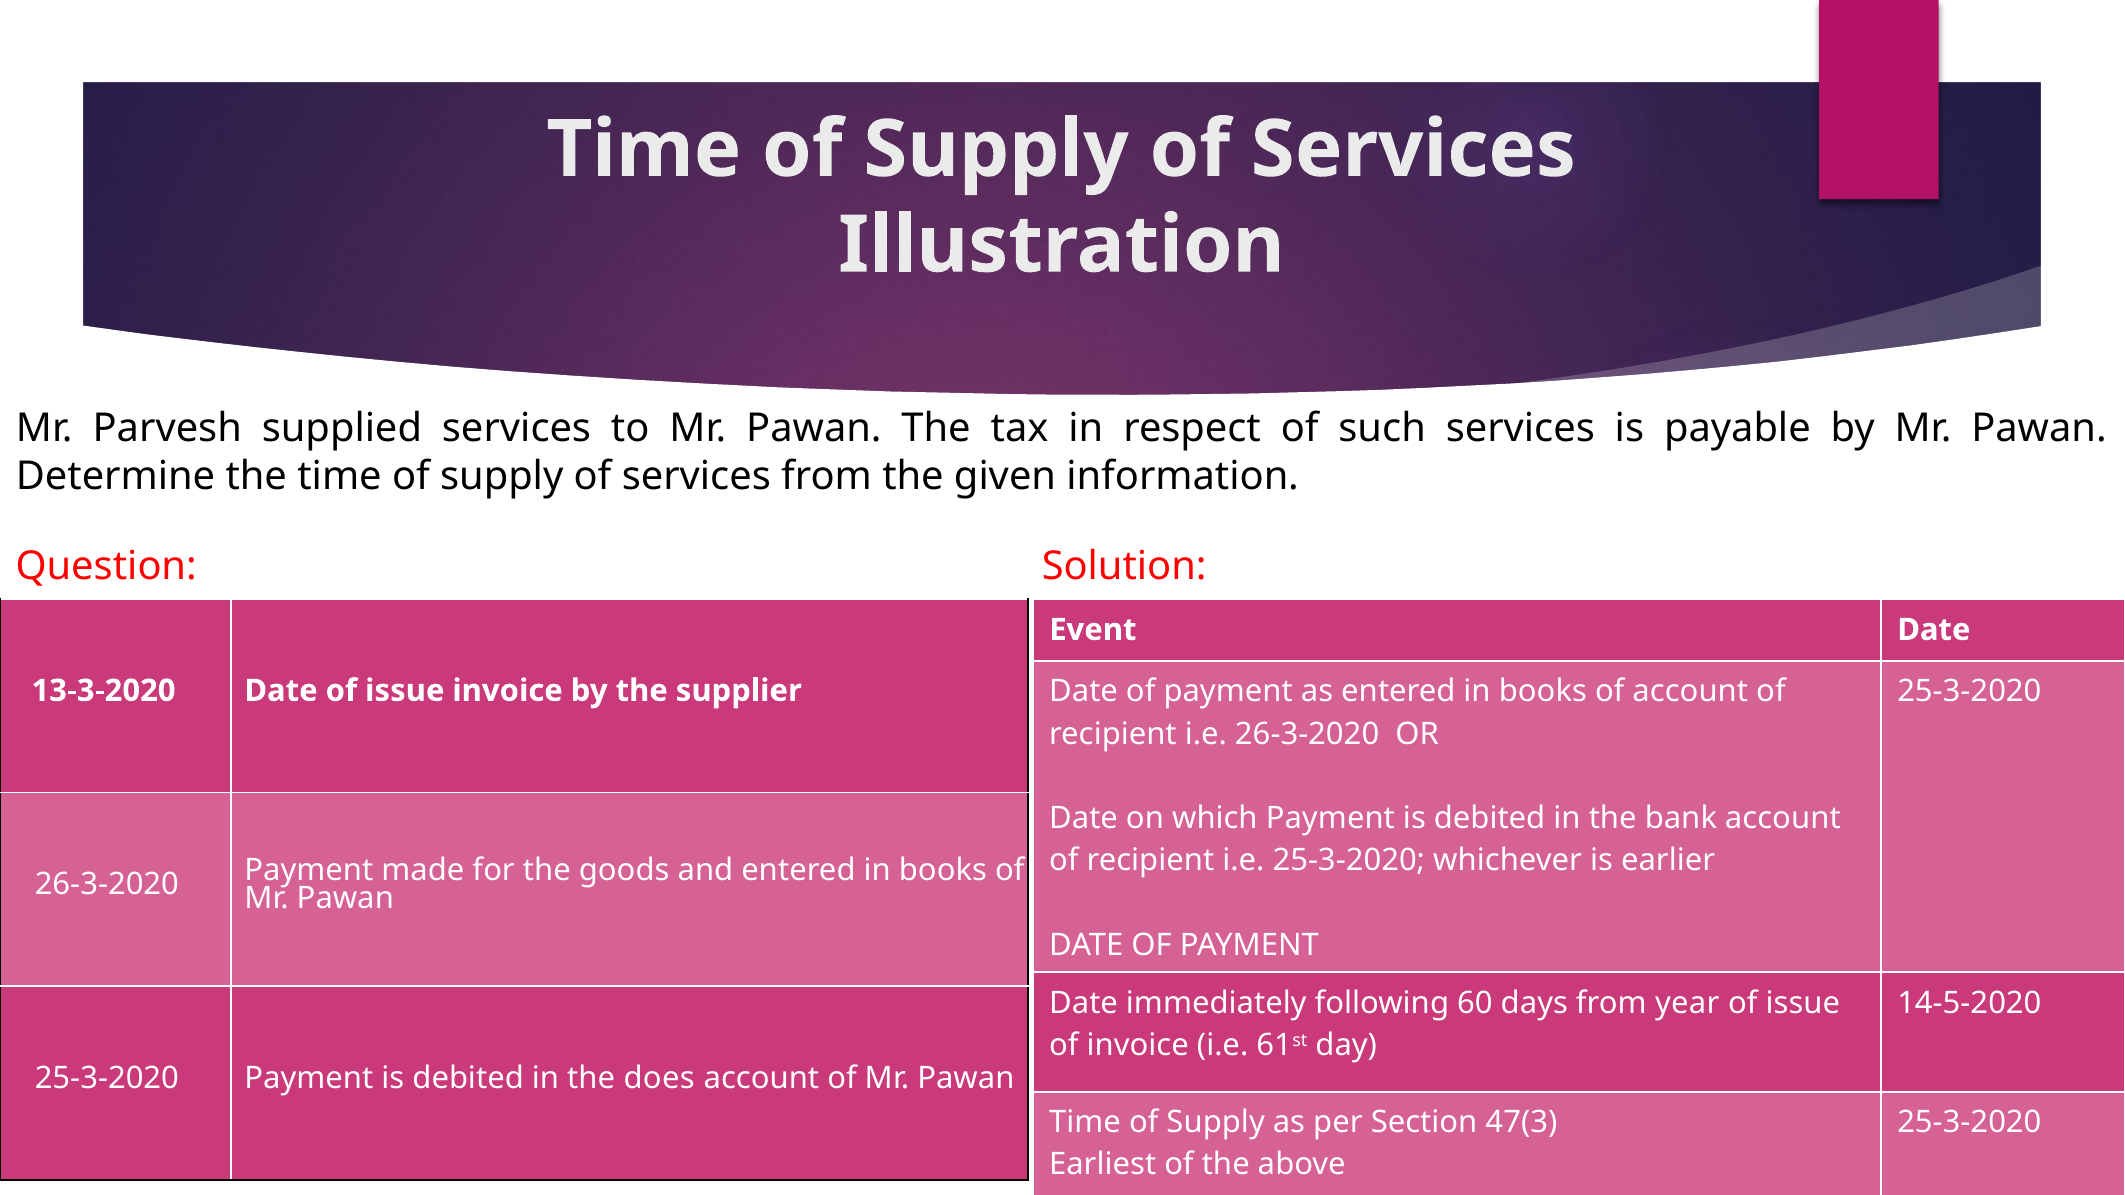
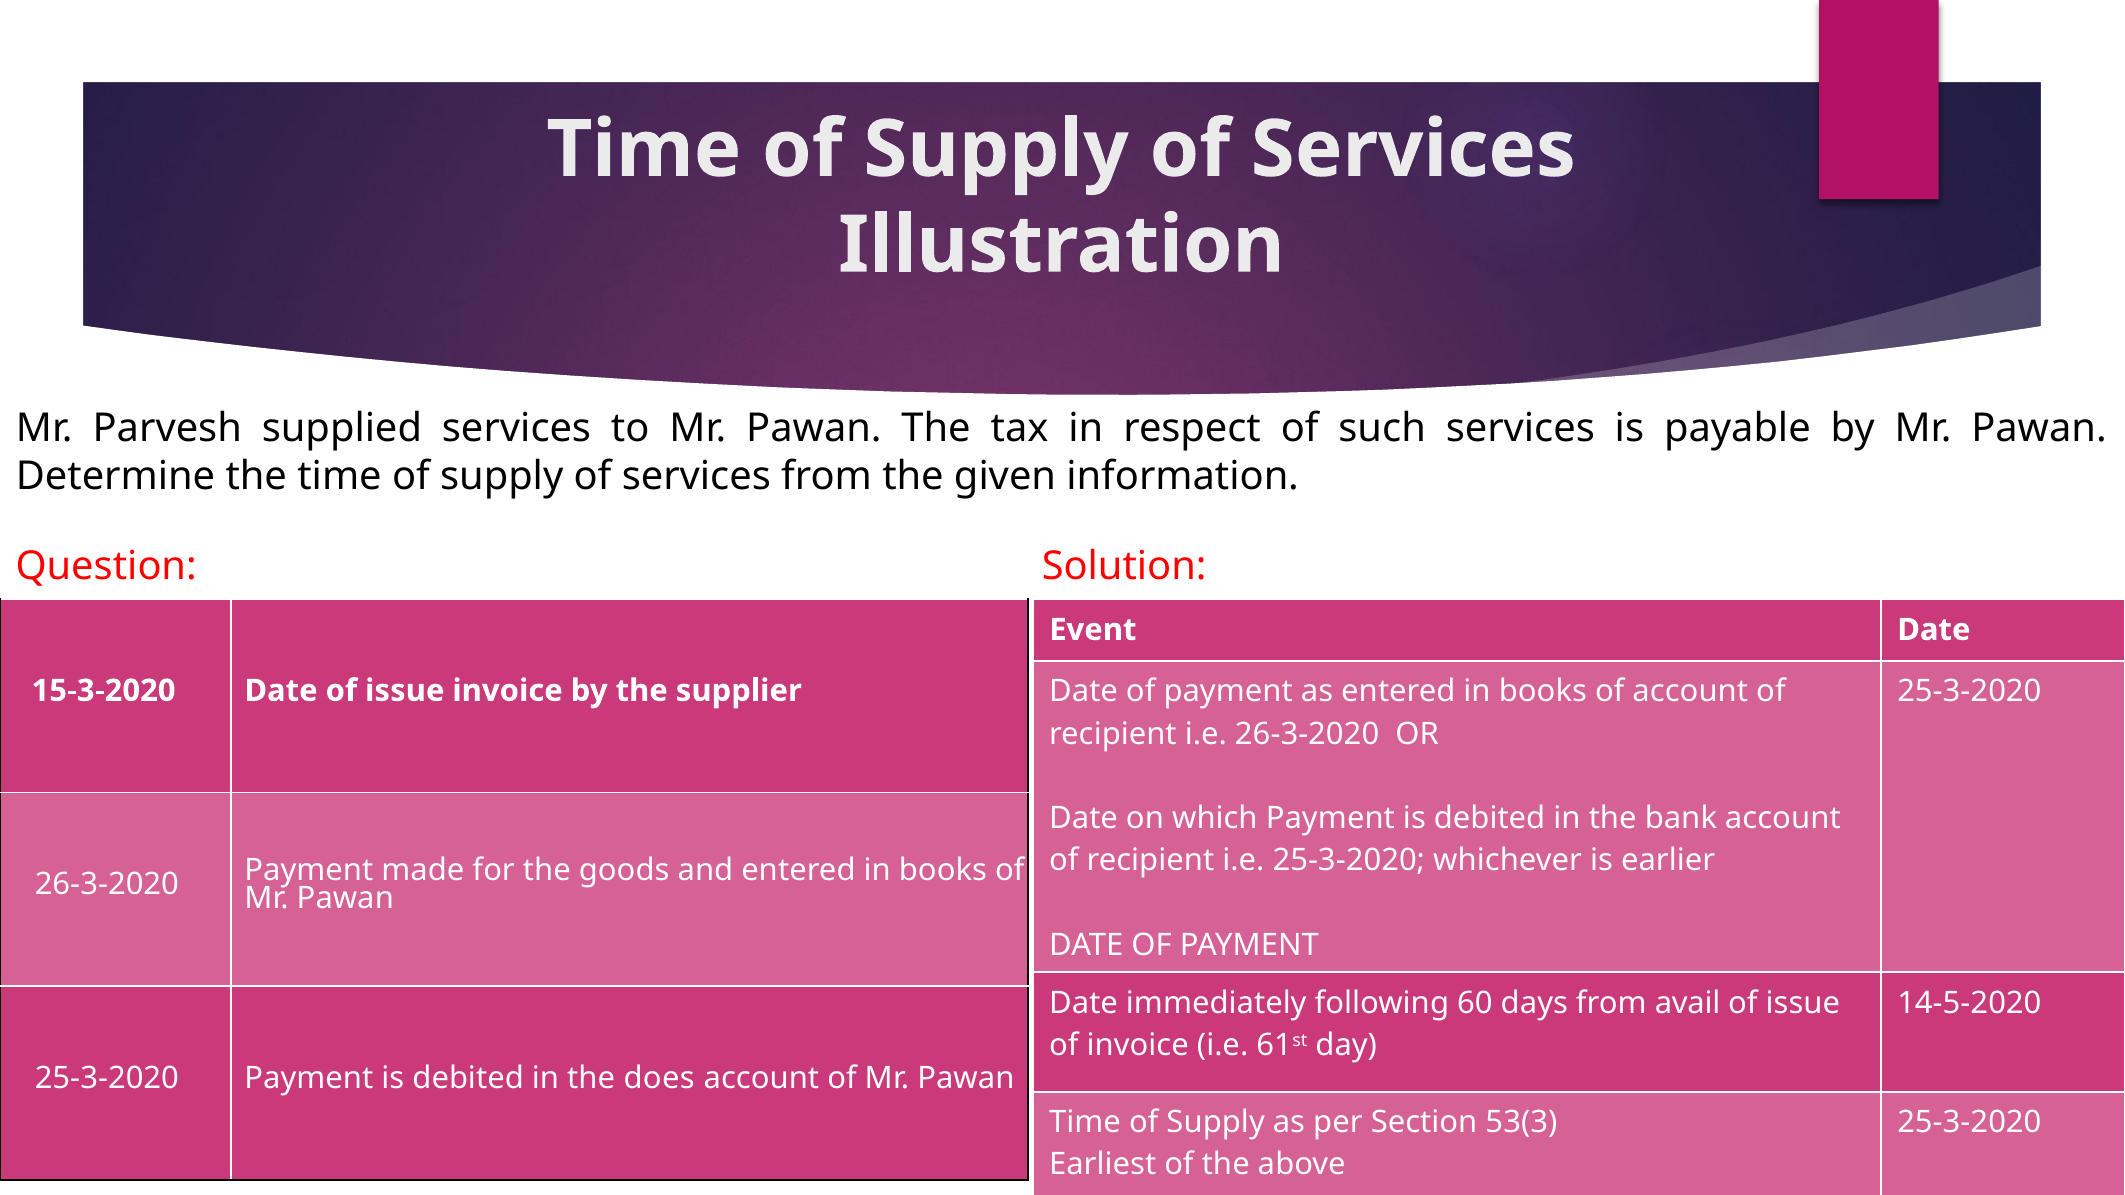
13-3-2020: 13-3-2020 -> 15-3-2020
year: year -> avail
47(3: 47(3 -> 53(3
